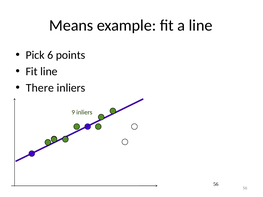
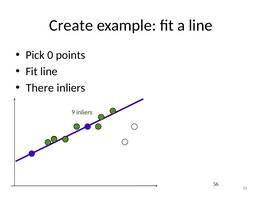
Means: Means -> Create
6: 6 -> 0
